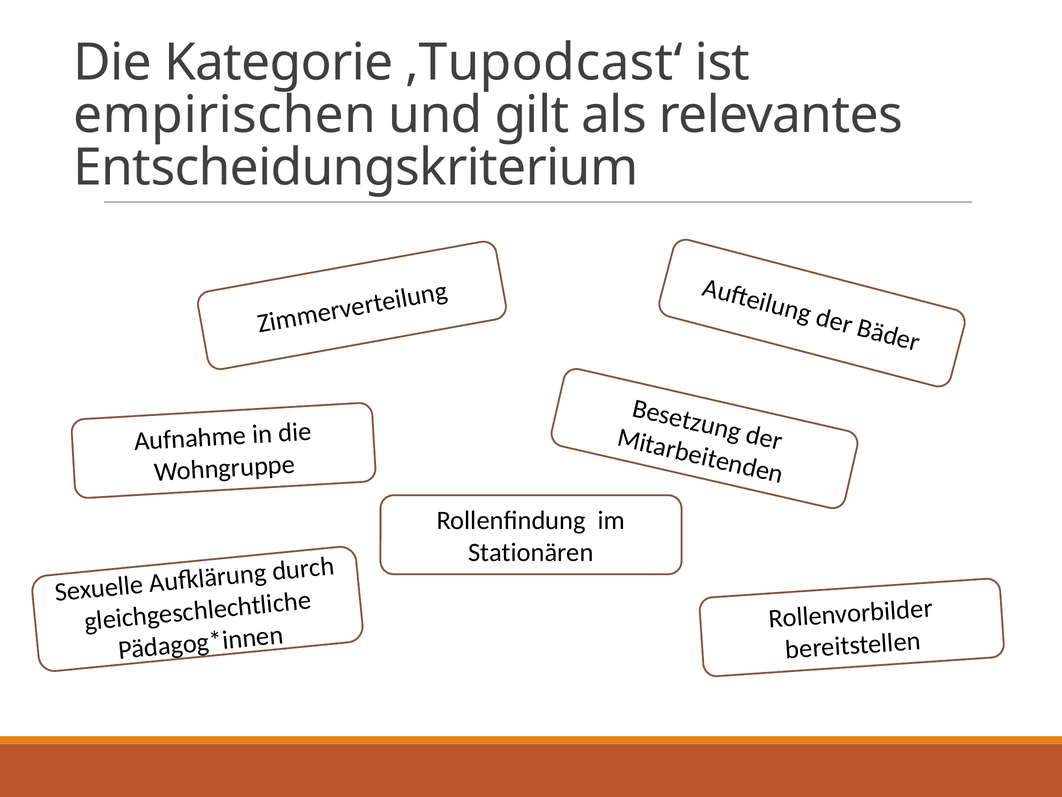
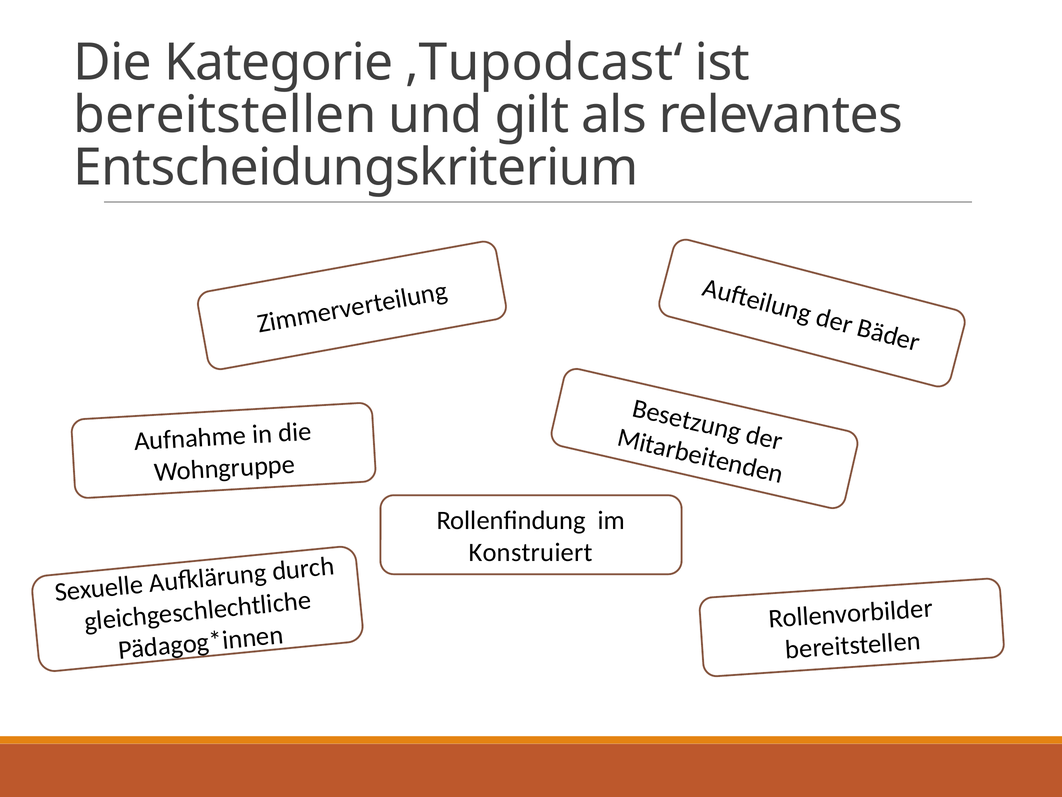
empirischen at (225, 115): empirischen -> bereitstellen
Stationären: Stationären -> Konstruiert
